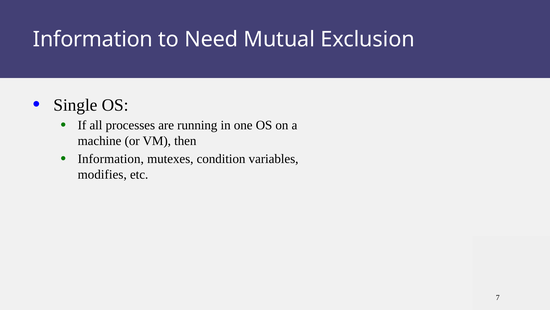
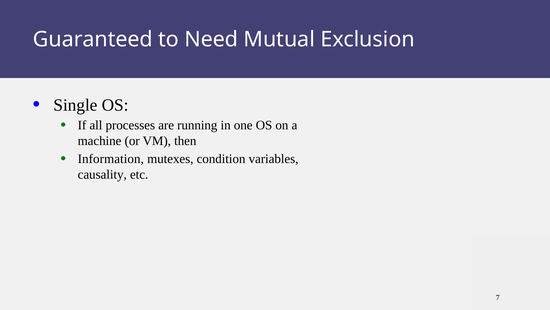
Information at (93, 39): Information -> Guaranteed
modifies: modifies -> causality
